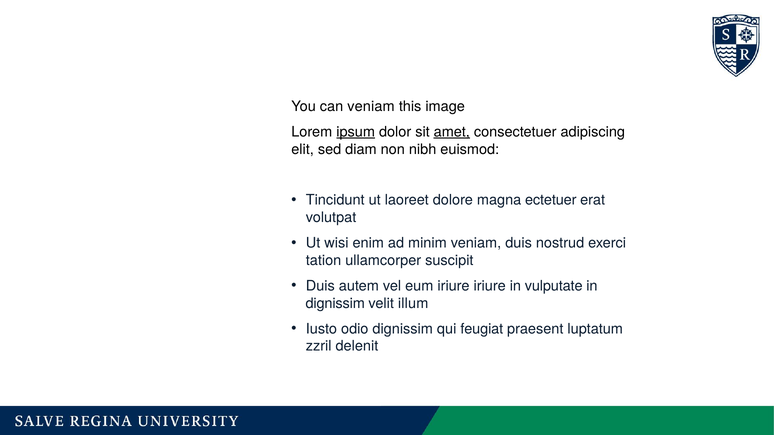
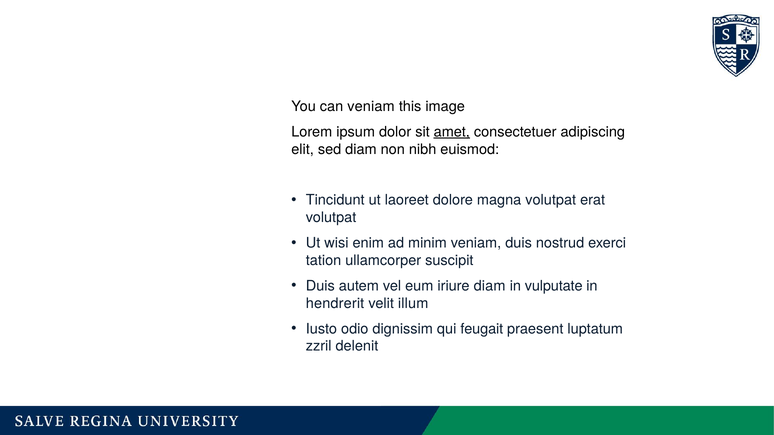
ipsum underline: present -> none
magna ectetuer: ectetuer -> volutpat
iriure iriure: iriure -> diam
dignissim at (335, 304): dignissim -> hendrerit
feugiat: feugiat -> feugait
